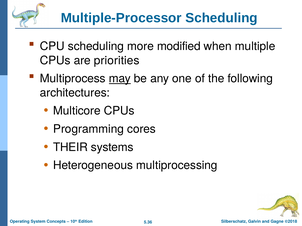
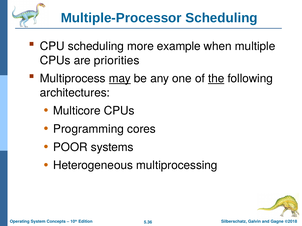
modified: modified -> example
the underline: none -> present
THEIR: THEIR -> POOR
